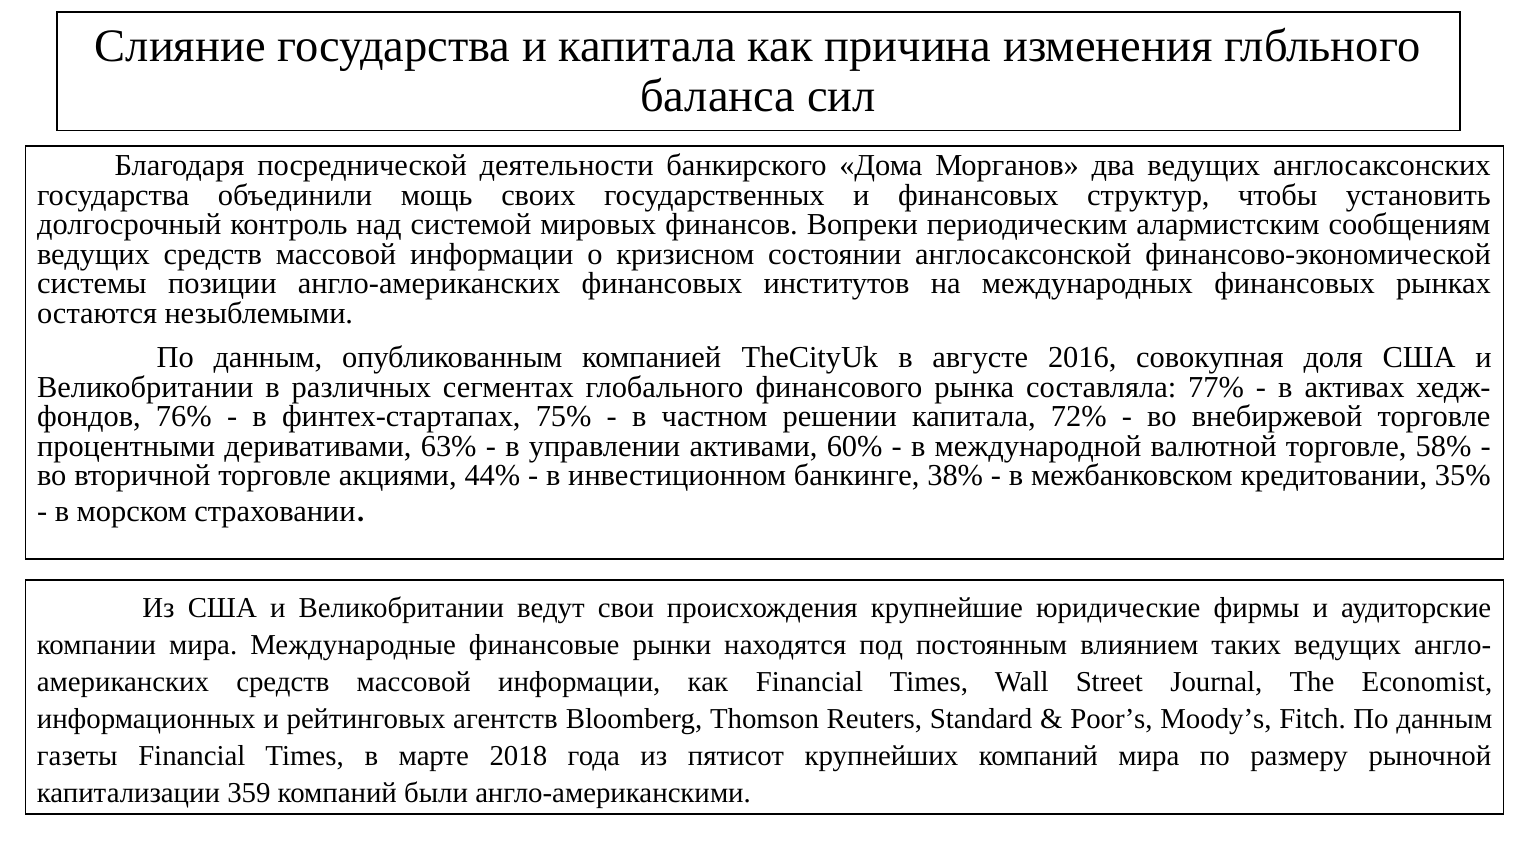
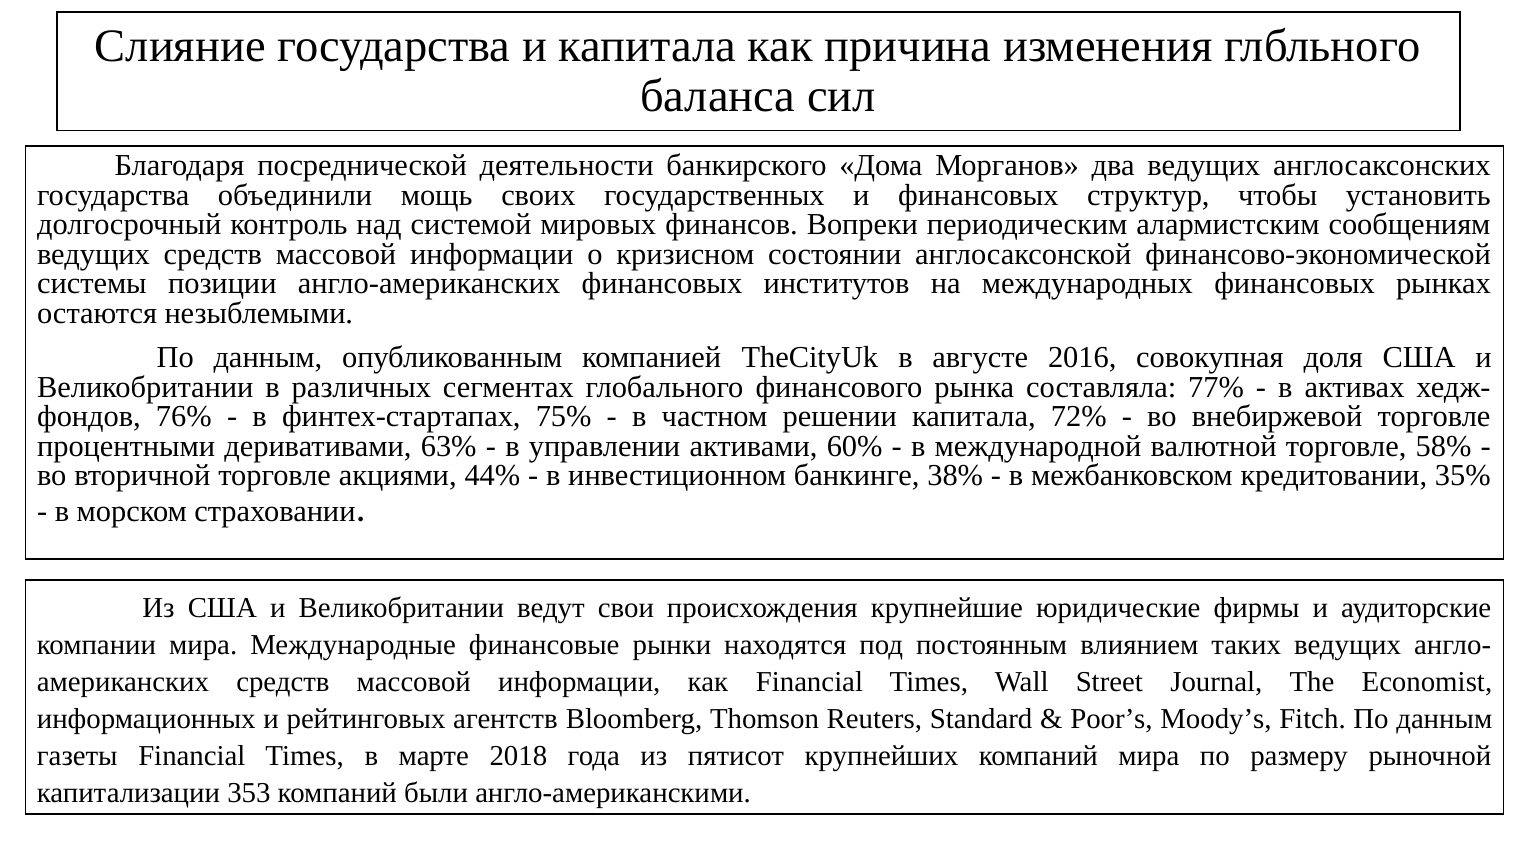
359: 359 -> 353
